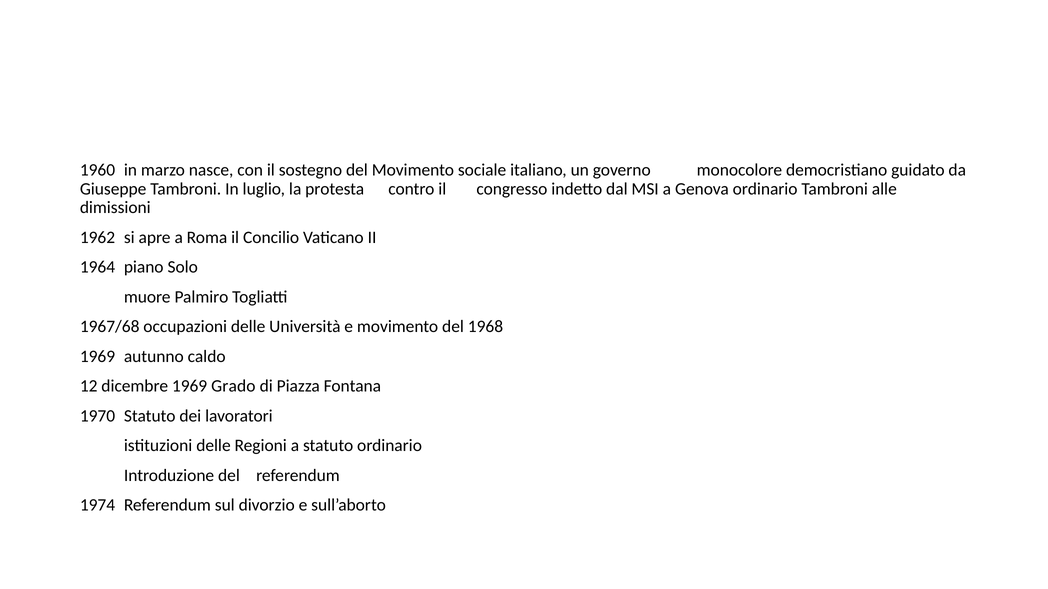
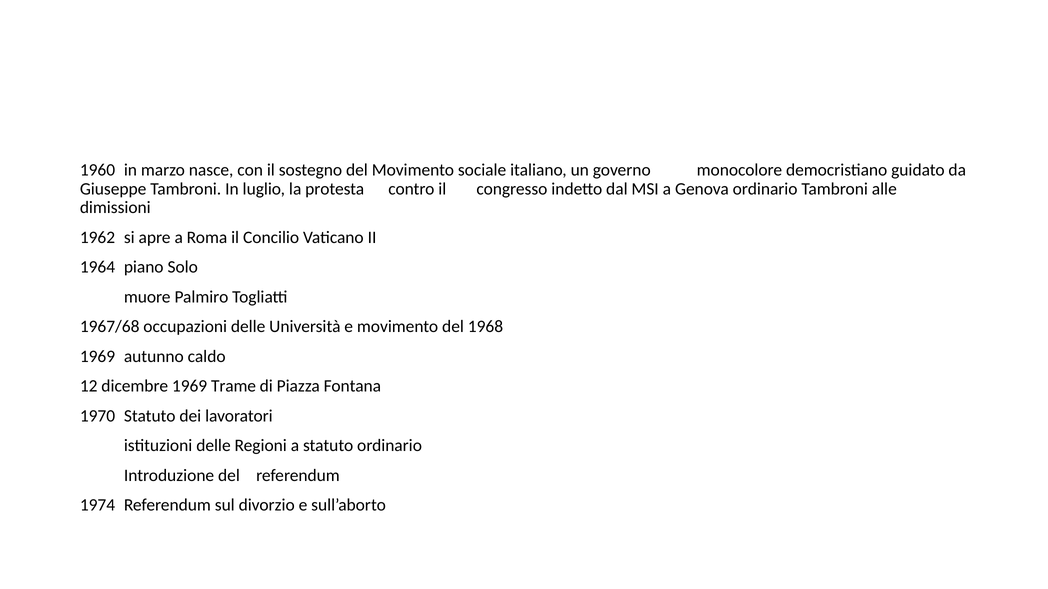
Grado: Grado -> Trame
